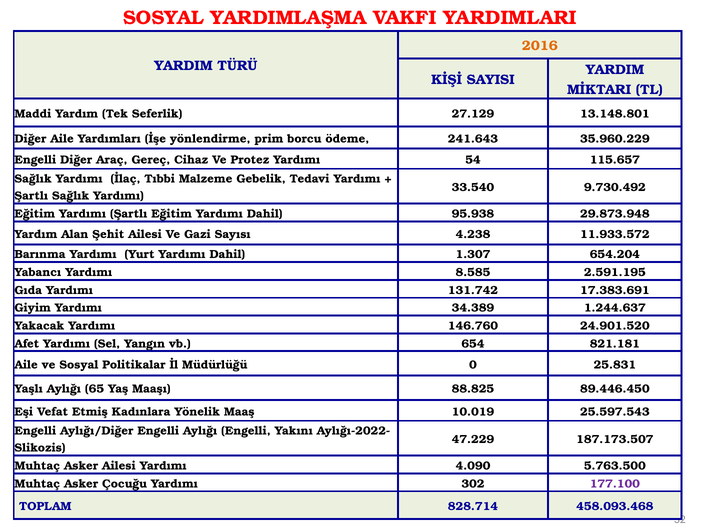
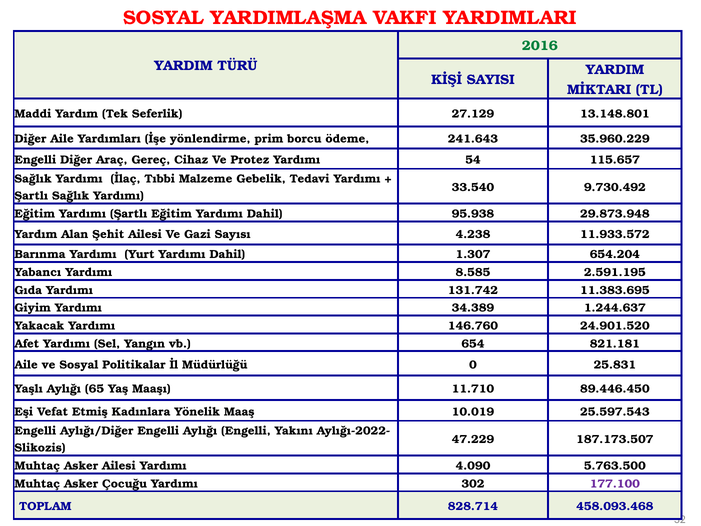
2016 colour: orange -> green
17.383.691: 17.383.691 -> 11.383.695
88.825: 88.825 -> 11.710
